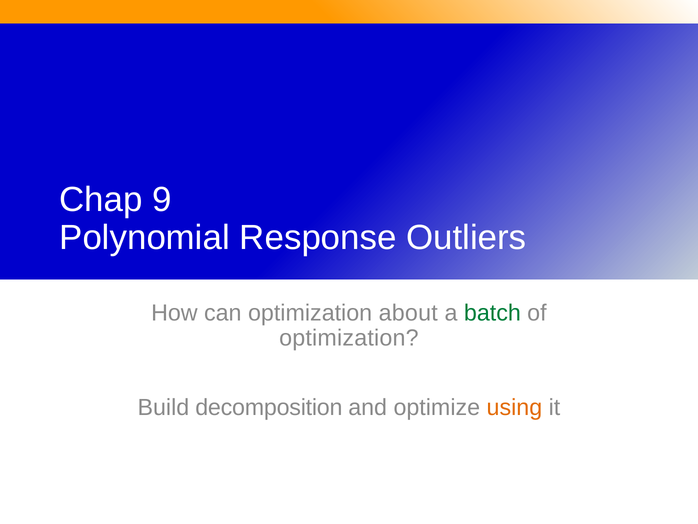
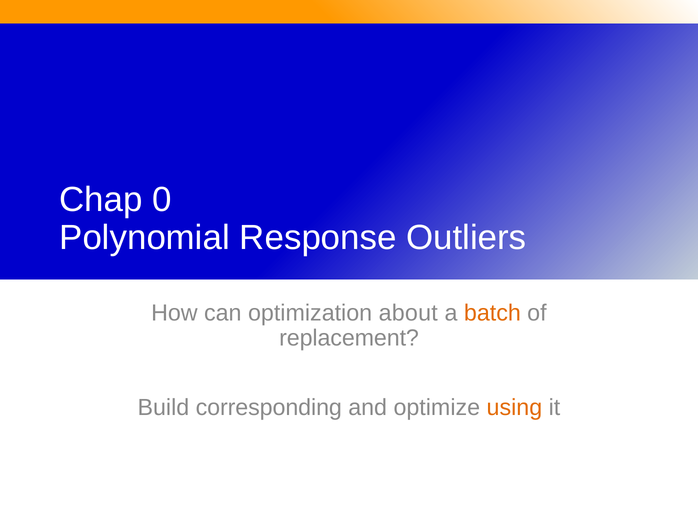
9: 9 -> 0
batch colour: green -> orange
optimization at (349, 338): optimization -> replacement
decomposition: decomposition -> corresponding
